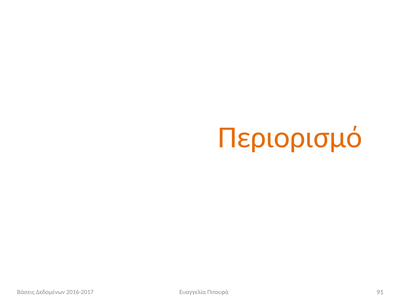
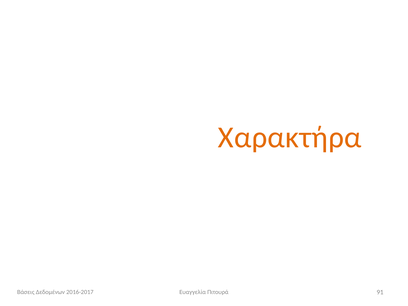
Περιορισμό: Περιορισμό -> Χαρακτήρα
